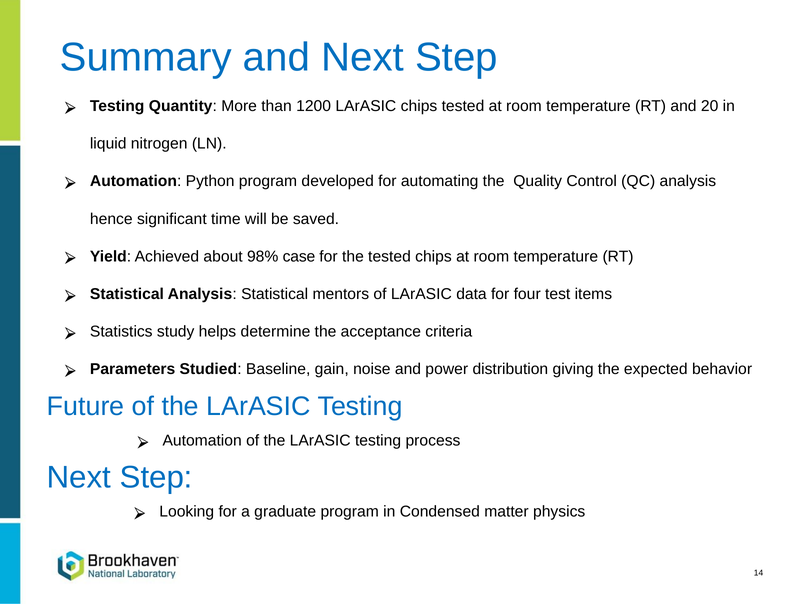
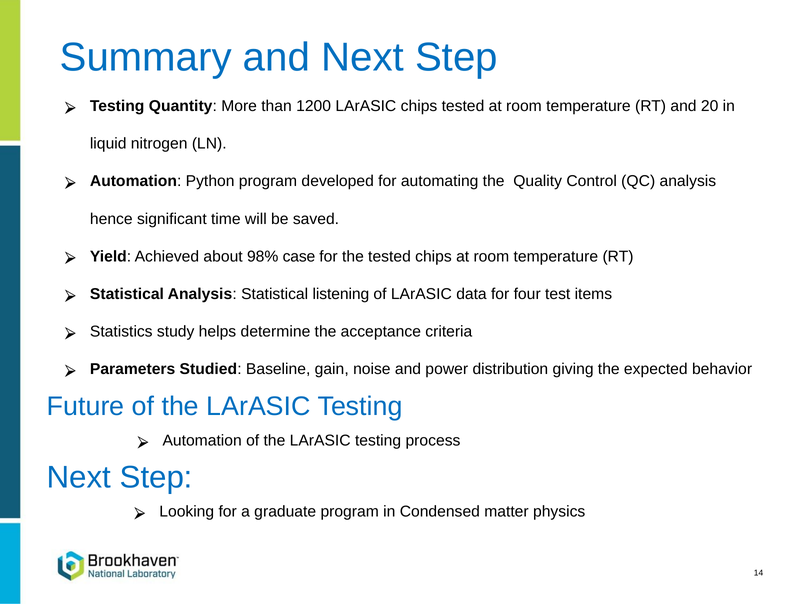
mentors: mentors -> listening
